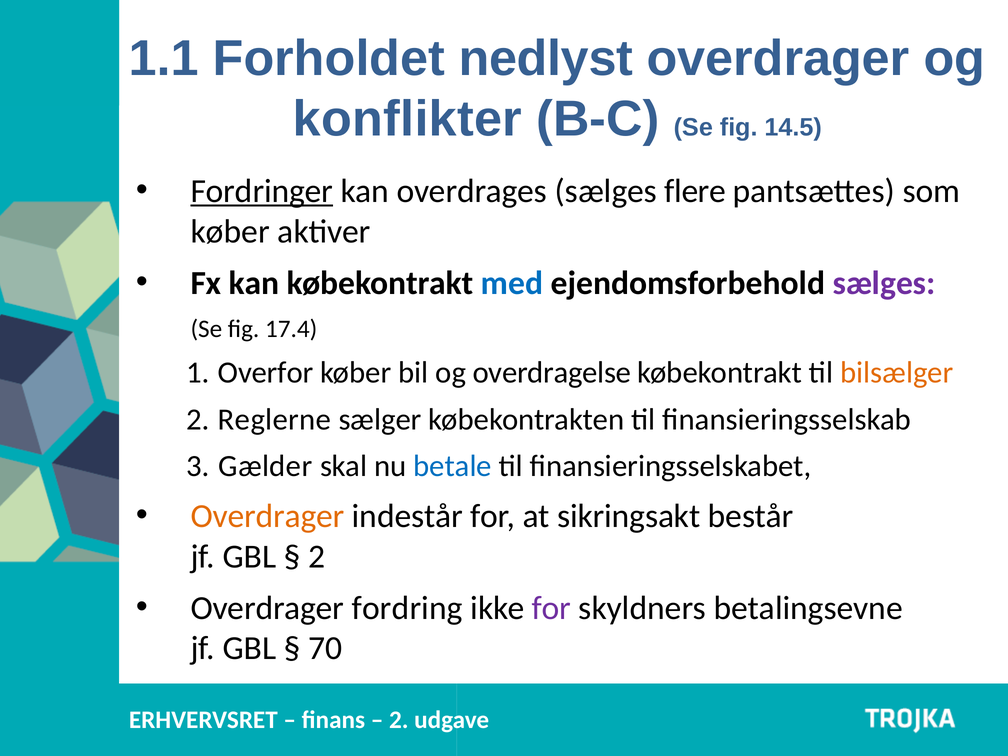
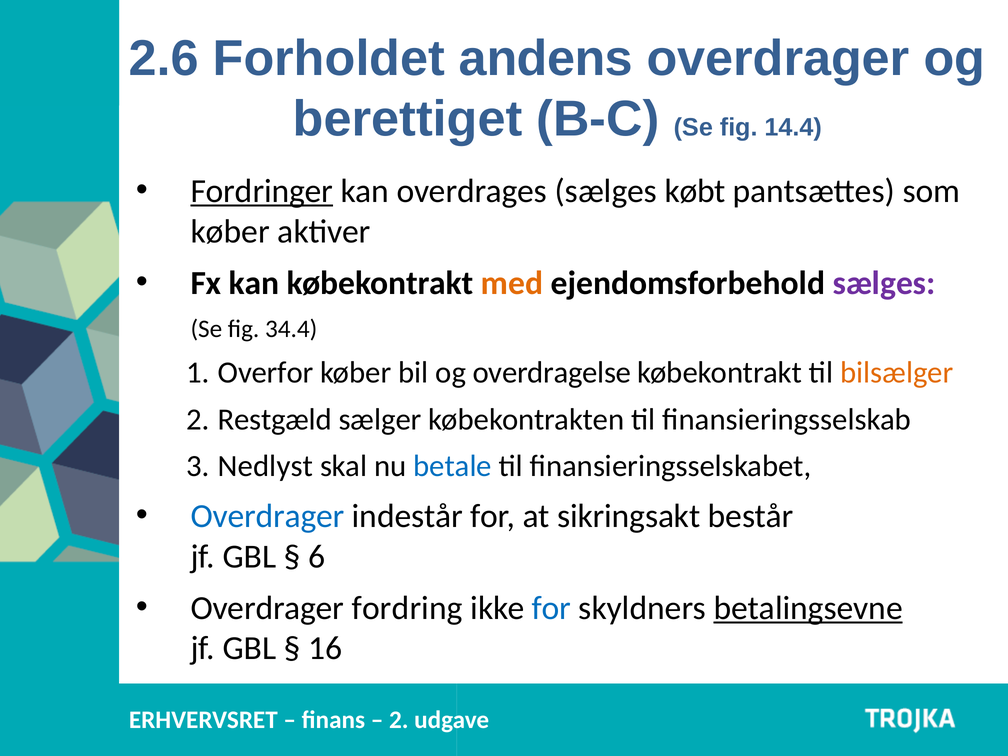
1.1: 1.1 -> 2.6
nedlyst: nedlyst -> andens
konflikter: konflikter -> berettiget
14.5: 14.5 -> 14.4
flere: flere -> købt
med colour: blue -> orange
17.4: 17.4 -> 34.4
Reglerne: Reglerne -> Restgæld
Gælder: Gælder -> Nedlyst
Overdrager at (267, 516) colour: orange -> blue
2 at (317, 557): 2 -> 6
for at (551, 608) colour: purple -> blue
betalingsevne underline: none -> present
70: 70 -> 16
